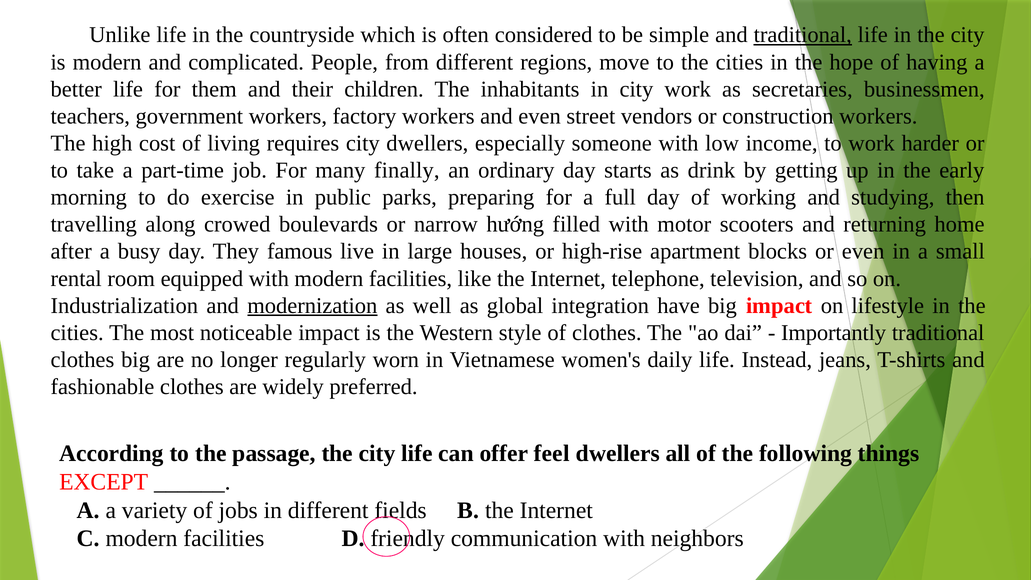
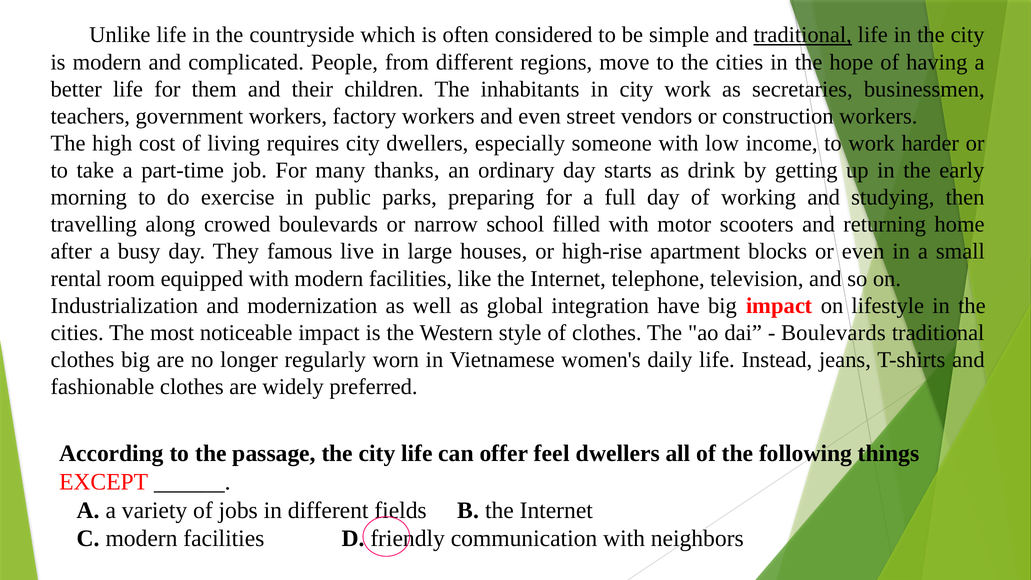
finally: finally -> thanks
hướng: hướng -> school
modernization underline: present -> none
Importantly at (834, 333): Importantly -> Boulevards
